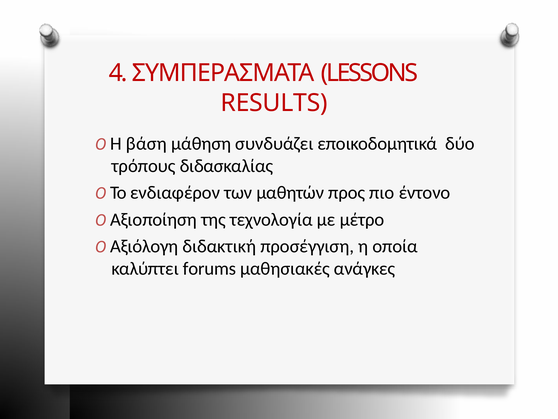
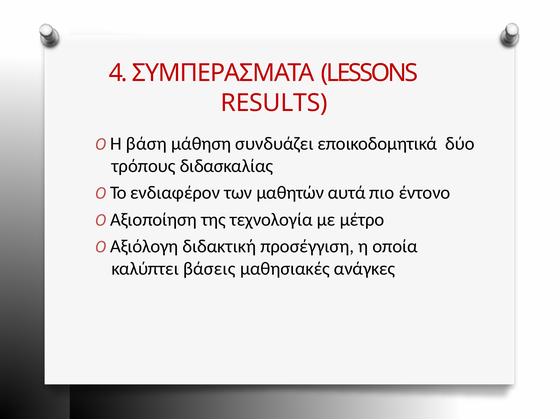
προς: προς -> αυτά
forums: forums -> βάσεις
